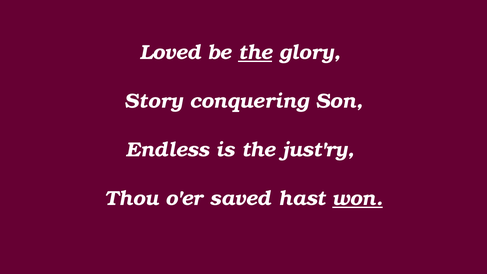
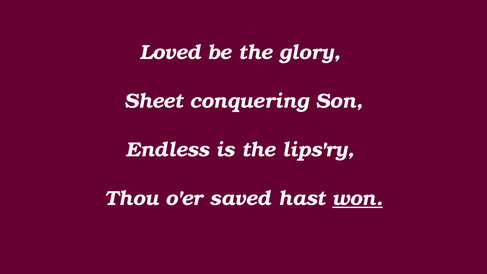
the at (255, 52) underline: present -> none
Story: Story -> Sheet
just'ry: just'ry -> lips'ry
